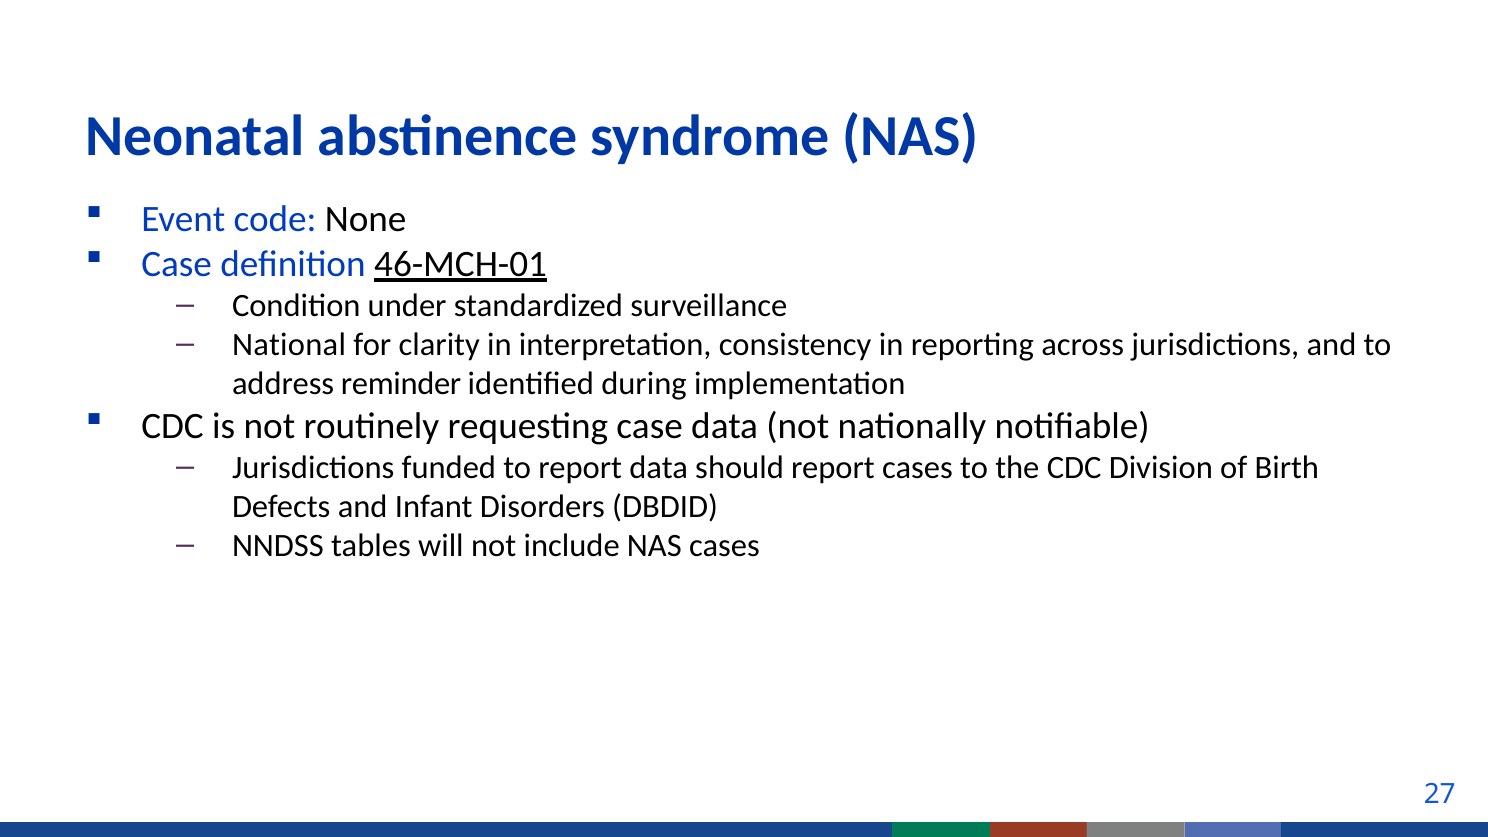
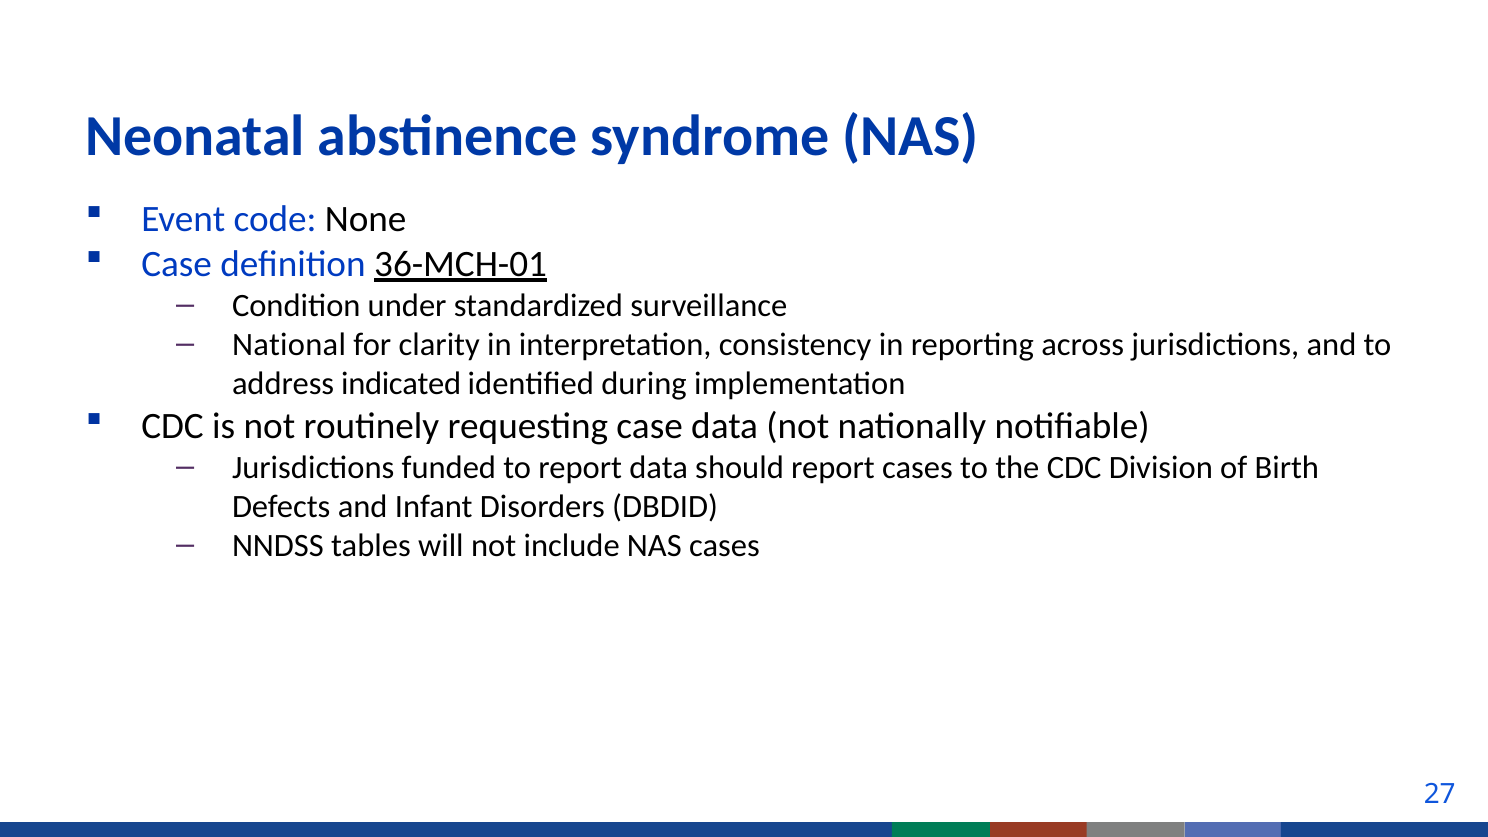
46-MCH-01: 46-MCH-01 -> 36-MCH-01
reminder: reminder -> indicated
